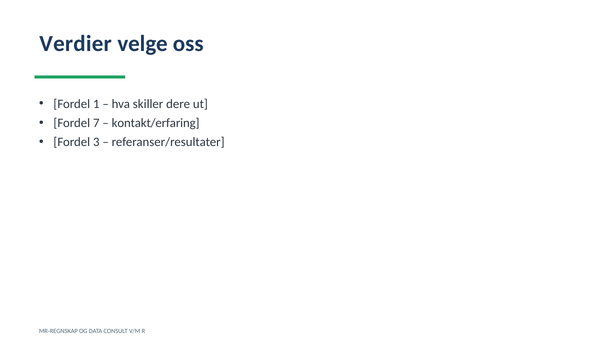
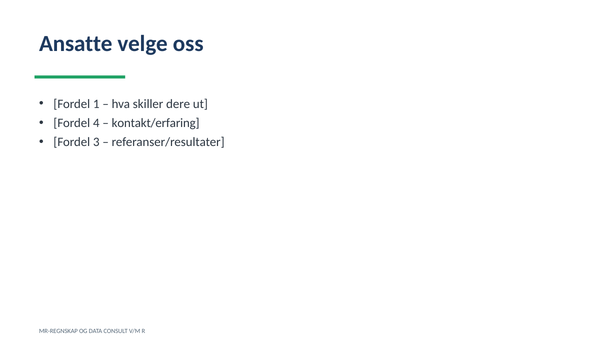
Verdier: Verdier -> Ansatte
7: 7 -> 4
